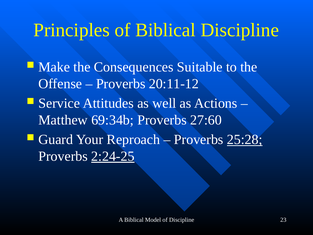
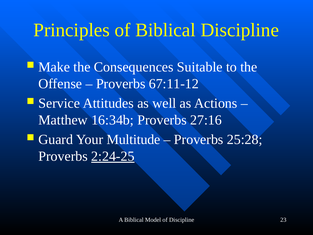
20:11-12: 20:11-12 -> 67:11-12
69:34b: 69:34b -> 16:34b
27:60: 27:60 -> 27:16
Reproach: Reproach -> Multitude
25:28 underline: present -> none
